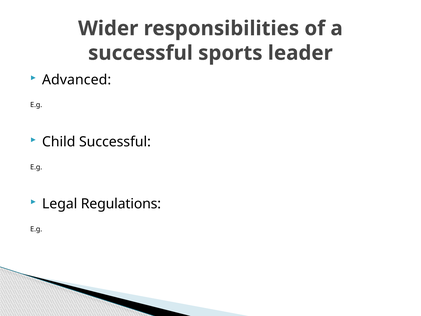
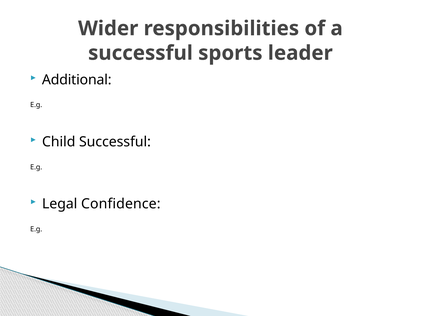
Advanced: Advanced -> Additional
Regulations: Regulations -> Confidence
